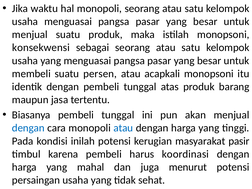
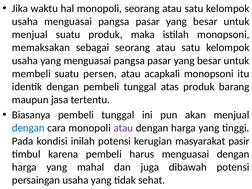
konsekwensi: konsekwensi -> memaksakan
atau at (123, 128) colour: blue -> purple
harus koordinasi: koordinasi -> menguasai
menurut: menurut -> dibawah
